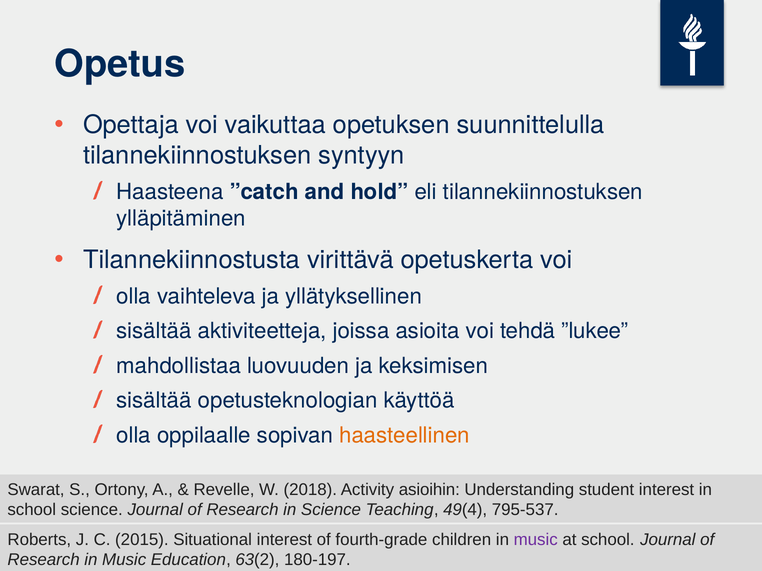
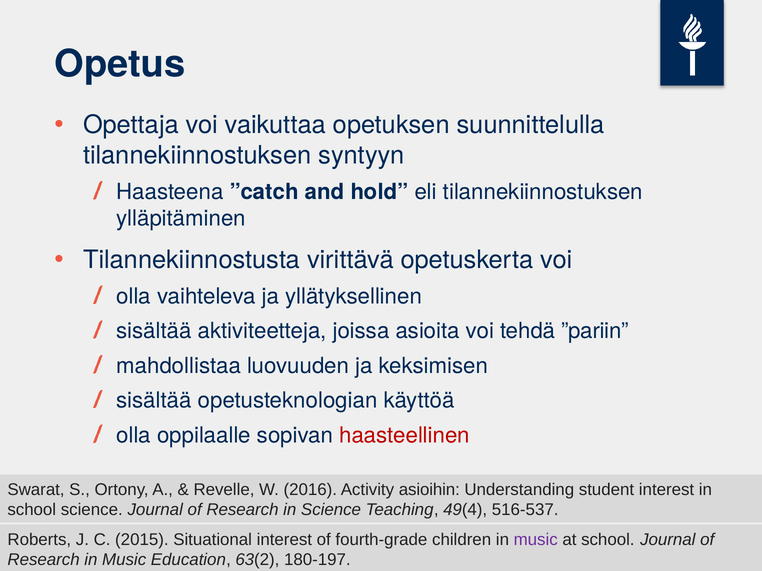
”lukee: ”lukee -> ”pariin
haasteellinen colour: orange -> red
2018: 2018 -> 2016
795-537: 795-537 -> 516-537
